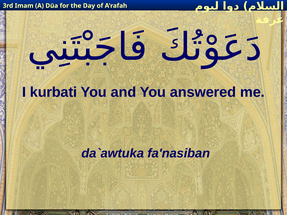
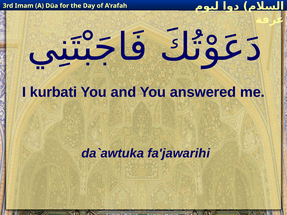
fa'nasiban: fa'nasiban -> fa'jawarihi
